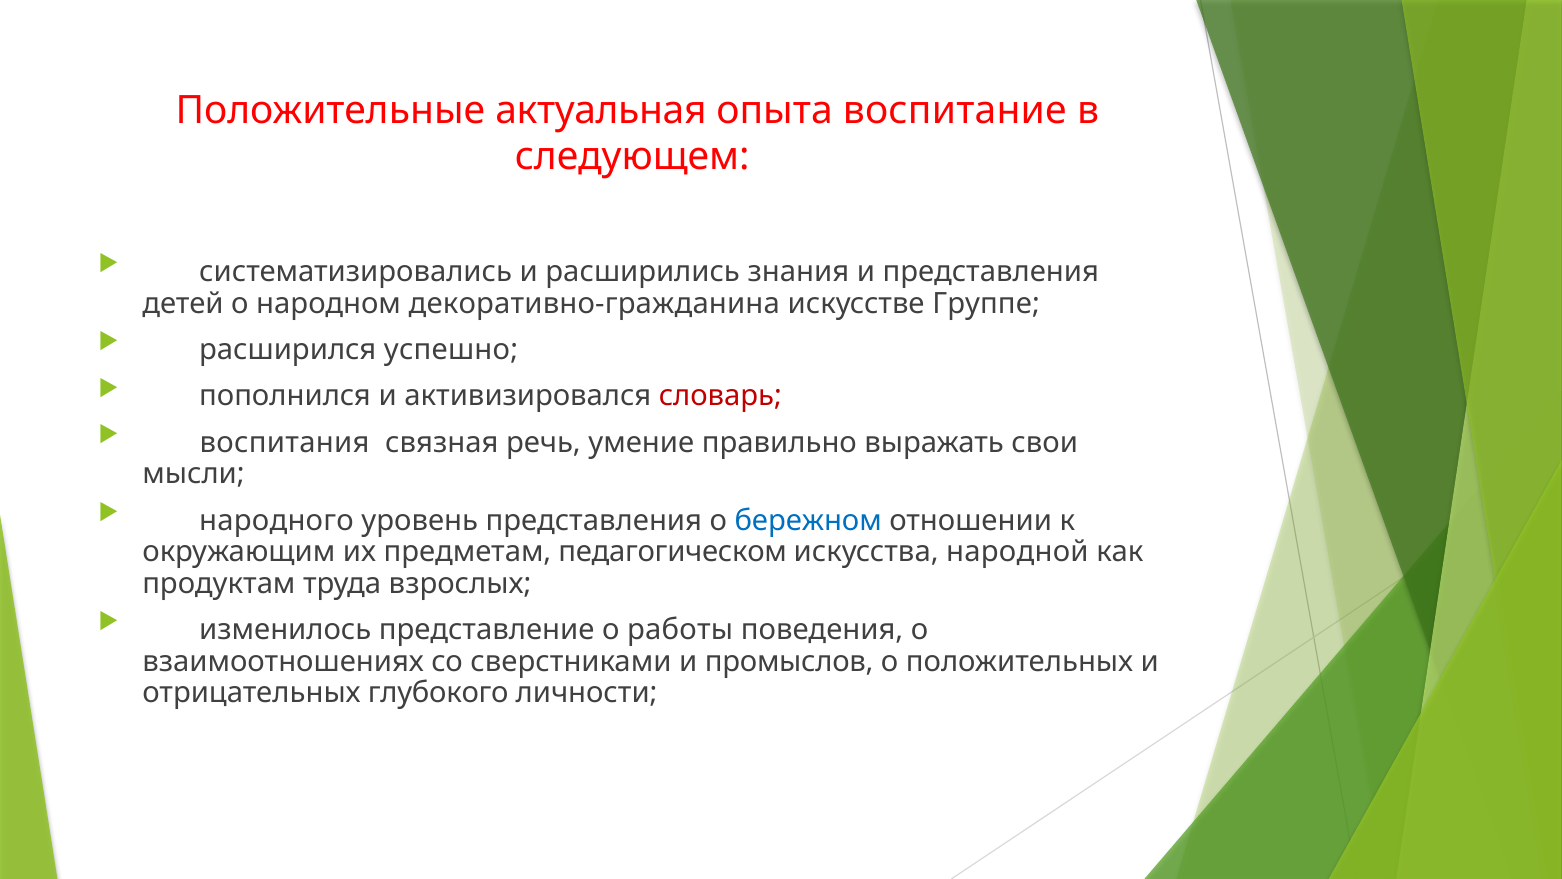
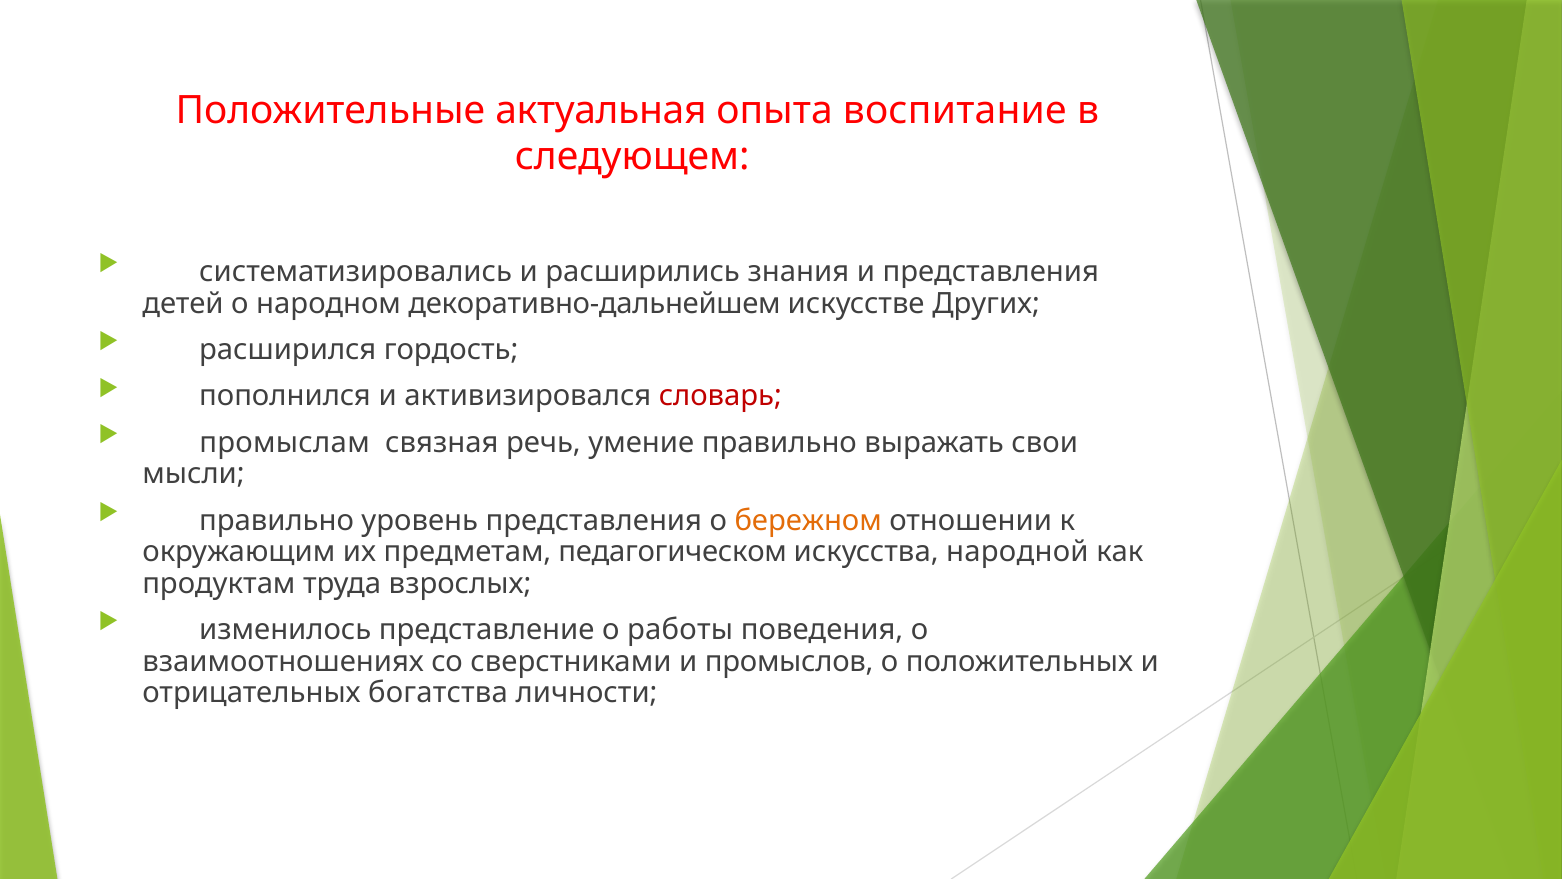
декоративно-гражданина: декоративно-гражданина -> декоративно-дальнейшем
Группе: Группе -> Других
успешно: успешно -> гордость
воспитания: воспитания -> промыслам
народного at (277, 520): народного -> правильно
бережном colour: blue -> orange
глубокого: глубокого -> богатства
